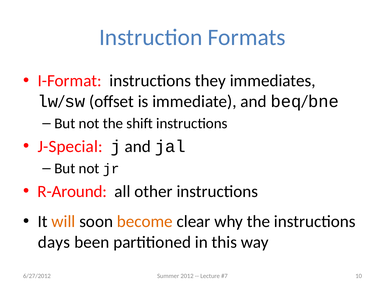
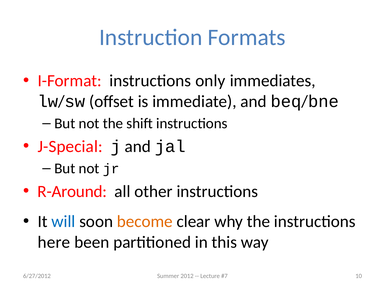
they: they -> only
will colour: orange -> blue
days: days -> here
